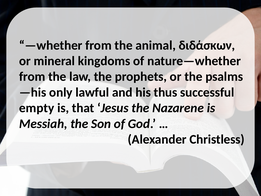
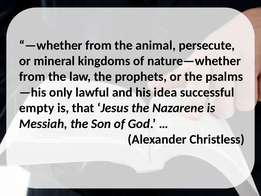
διδάσκων: διδάσκων -> persecute
thus: thus -> idea
